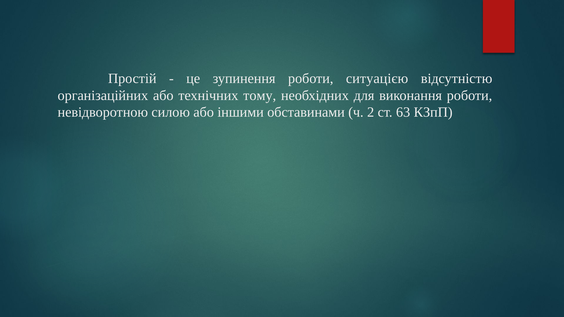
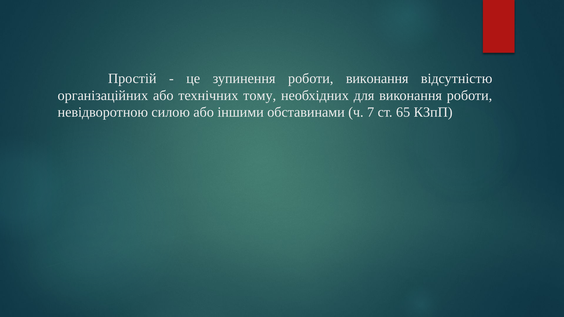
роботи ситуацією: ситуацією -> виконання
2: 2 -> 7
63: 63 -> 65
